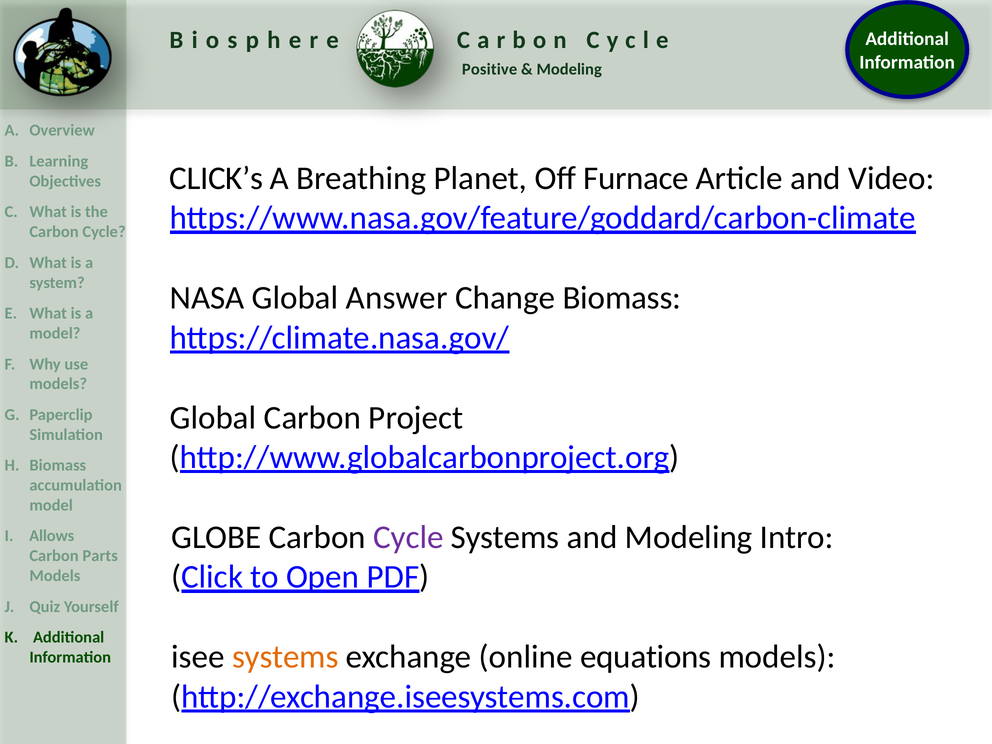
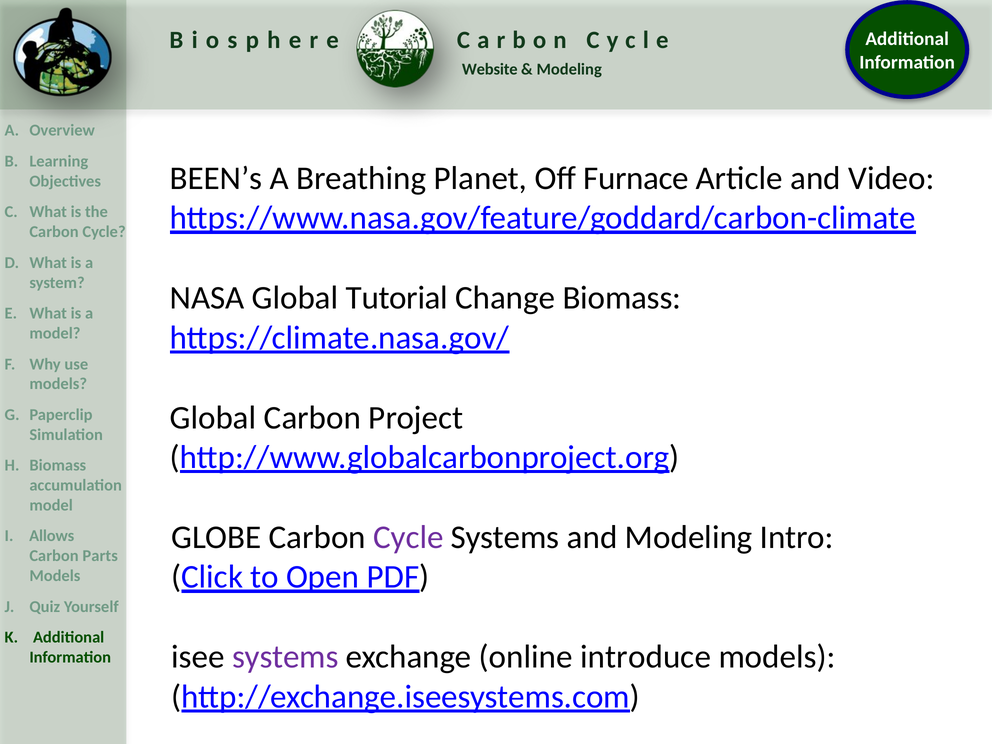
Positive: Positive -> Website
CLICK’s: CLICK’s -> BEEN’s
Answer: Answer -> Tutorial
systems at (285, 657) colour: orange -> purple
equations: equations -> introduce
